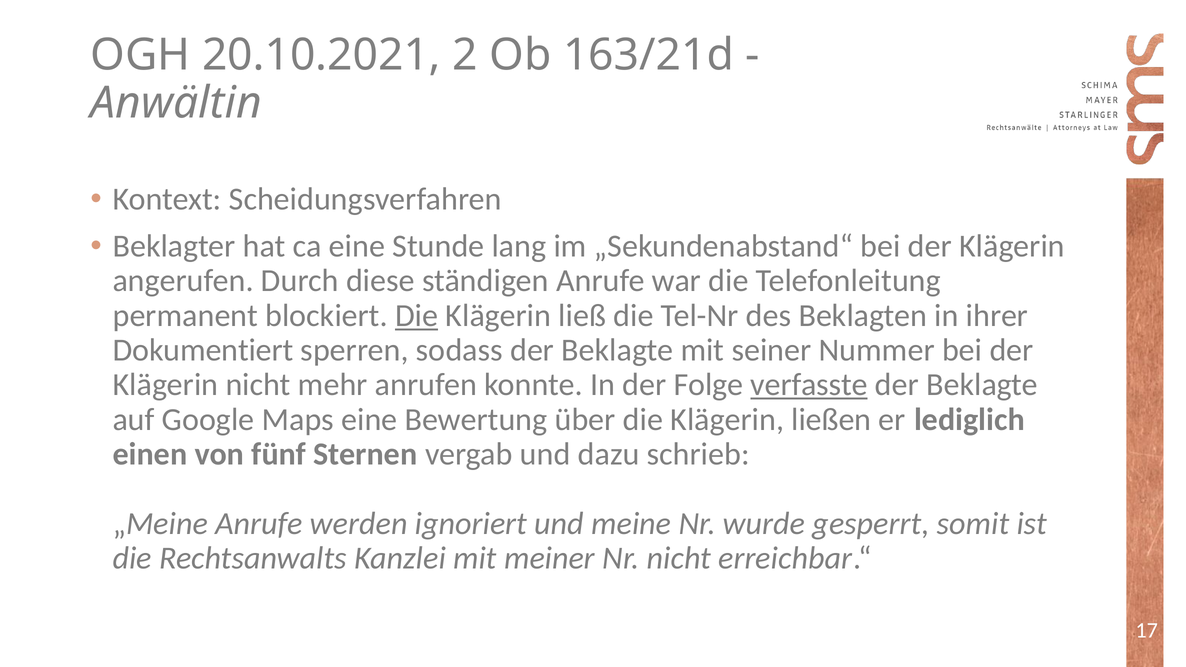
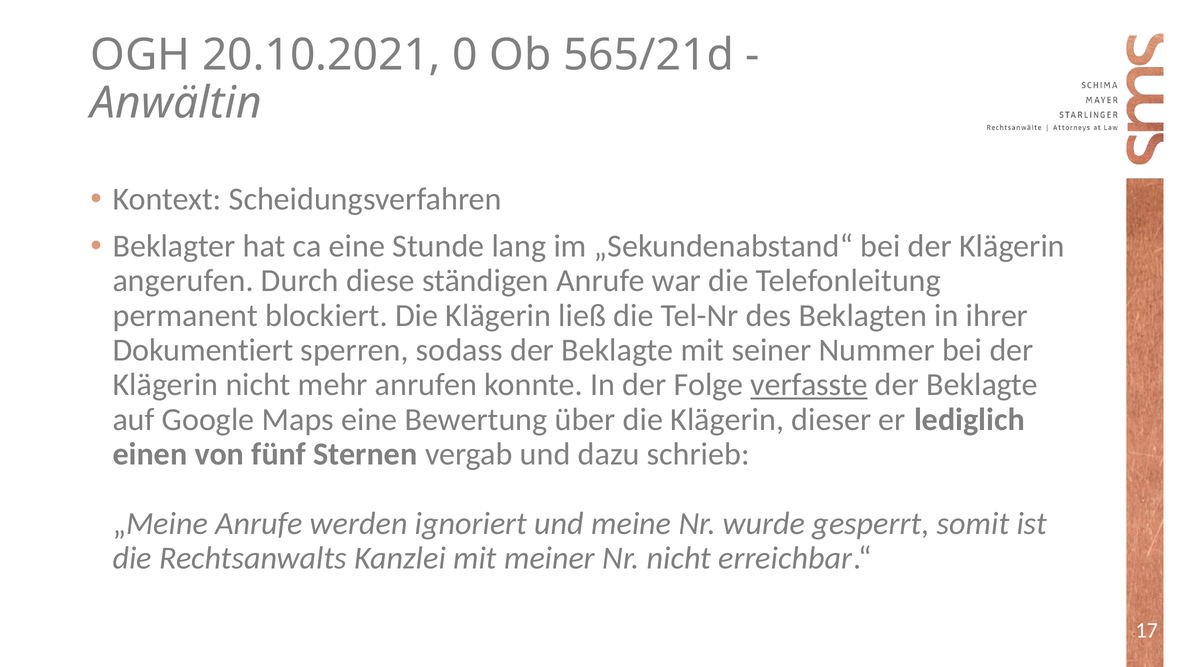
2: 2 -> 0
163/21d: 163/21d -> 565/21d
Die at (417, 316) underline: present -> none
ließen: ließen -> dieser
